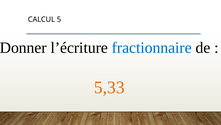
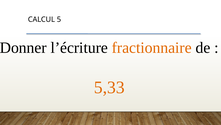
fractionnaire colour: blue -> orange
